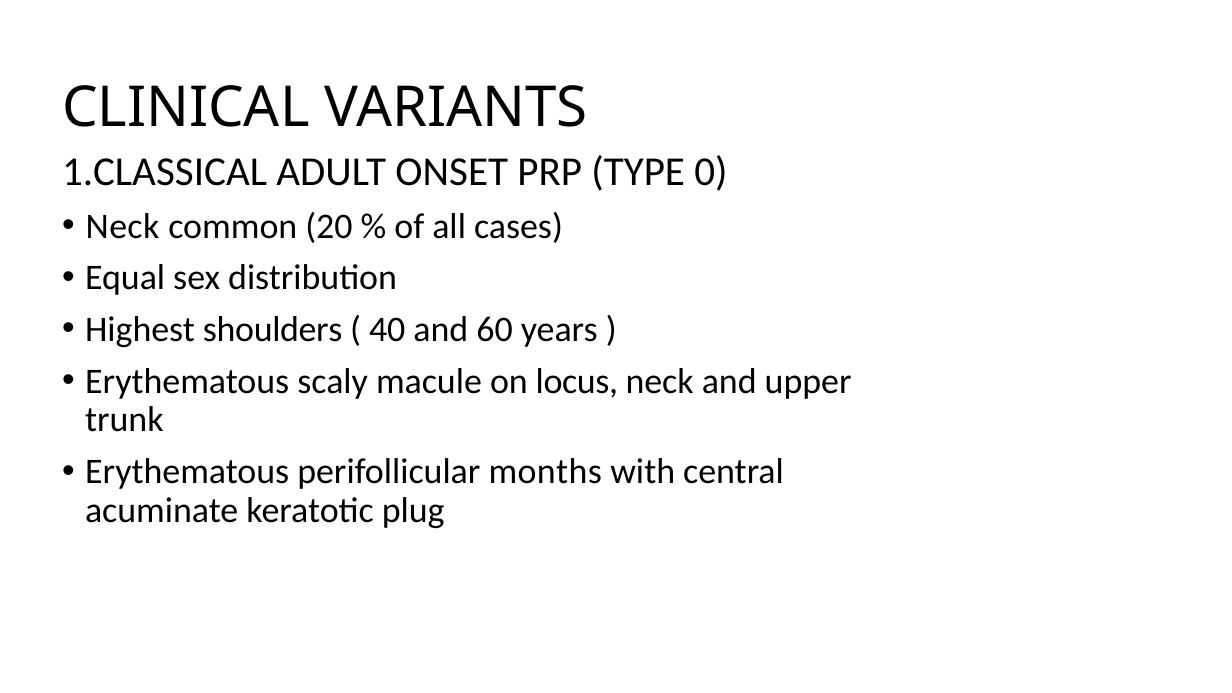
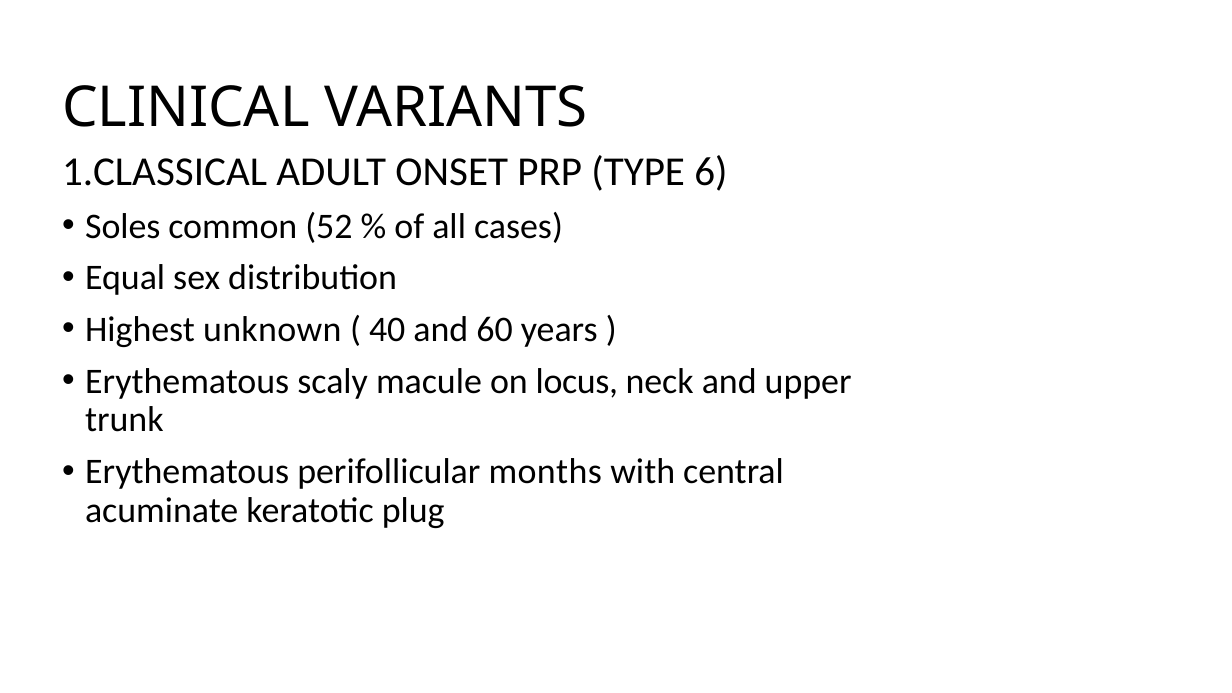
0: 0 -> 6
Neck at (123, 226): Neck -> Soles
20: 20 -> 52
shoulders: shoulders -> unknown
